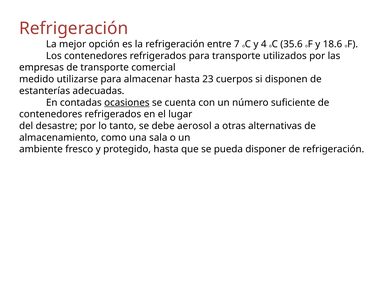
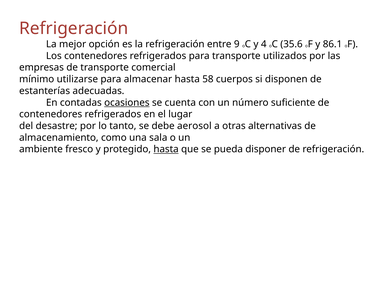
7: 7 -> 9
18.6: 18.6 -> 86.1
medido: medido -> mínimo
23: 23 -> 58
hasta at (166, 150) underline: none -> present
